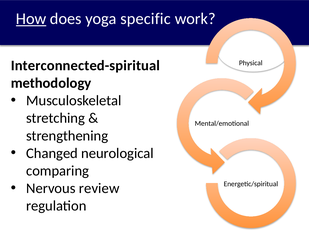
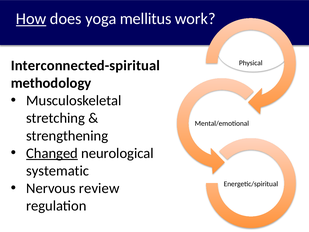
specific: specific -> mellitus
Changed underline: none -> present
comparing: comparing -> systematic
